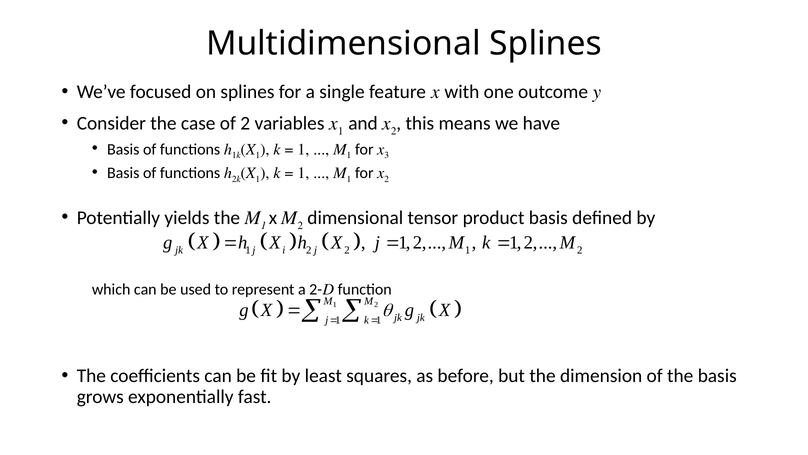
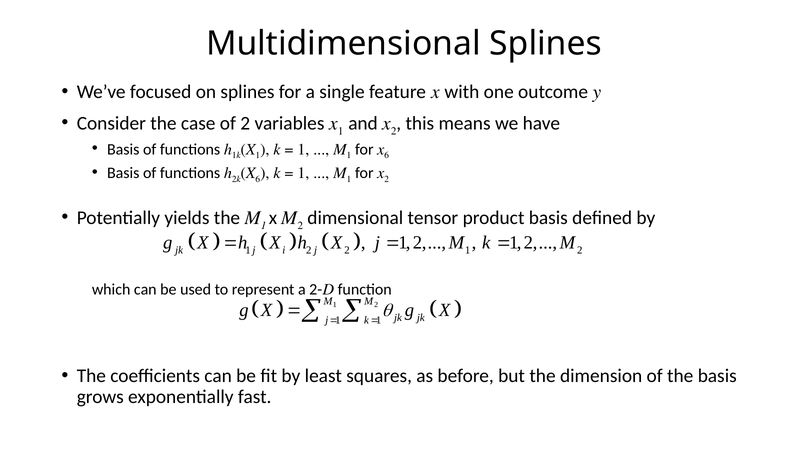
for x 3: 3 -> 6
1 at (258, 179): 1 -> 6
